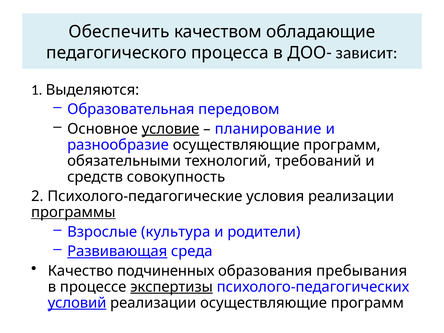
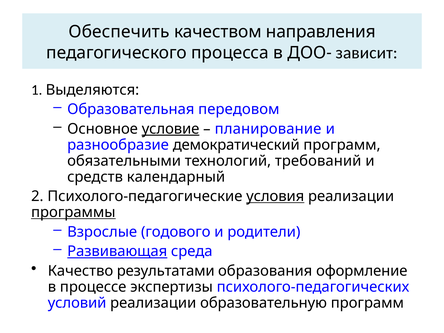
обладающие: обладающие -> направления
разнообразие осуществляющие: осуществляющие -> демократический
совокупность: совокупность -> календарный
условия underline: none -> present
культура: культура -> годового
подчиненных: подчиненных -> результатами
пребывания: пребывания -> оформление
экспертизы underline: present -> none
условий underline: present -> none
реализации осуществляющие: осуществляющие -> образовательную
